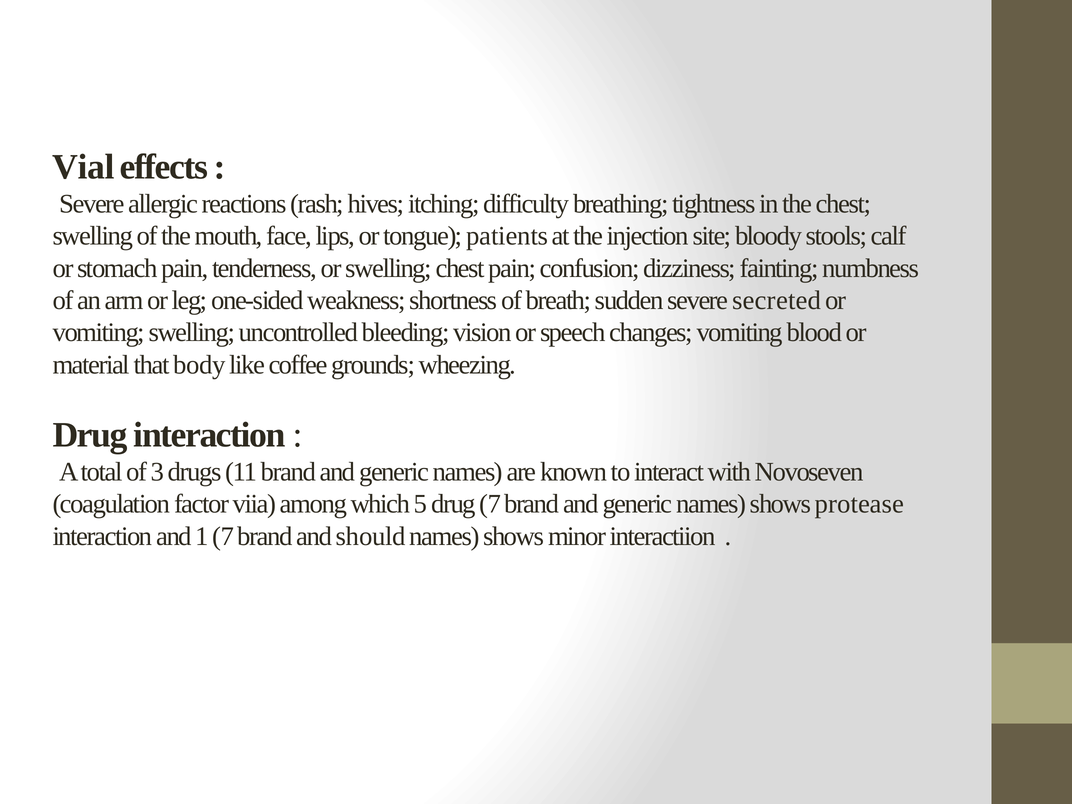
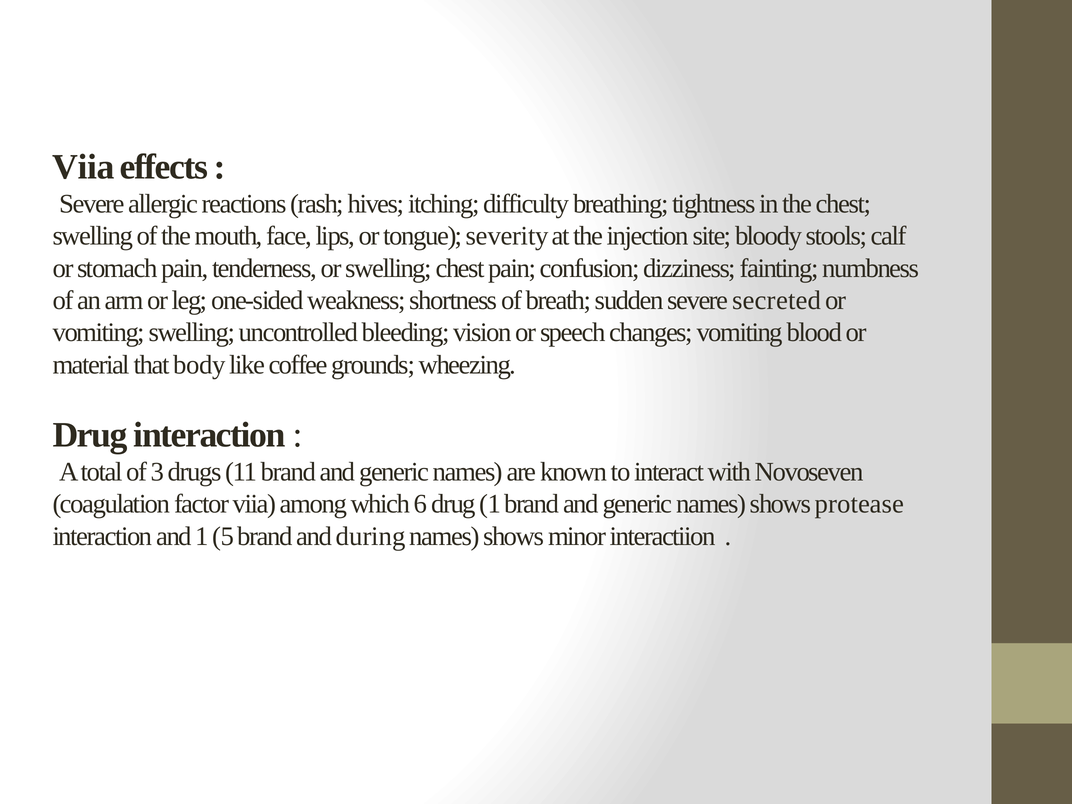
Vial at (83, 167): Vial -> Viia
patients: patients -> severity
5: 5 -> 6
drug 7: 7 -> 1
1 7: 7 -> 5
should: should -> during
